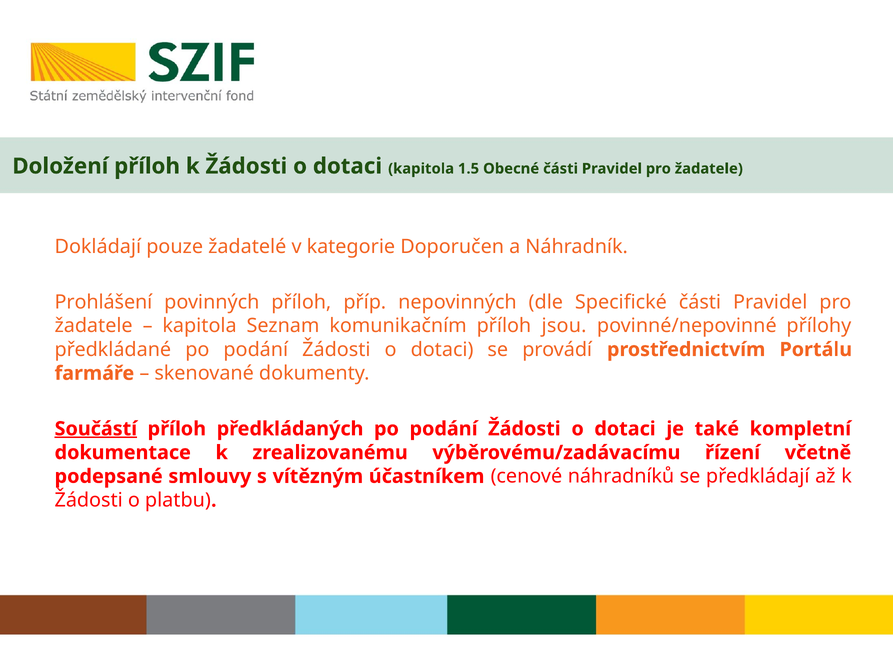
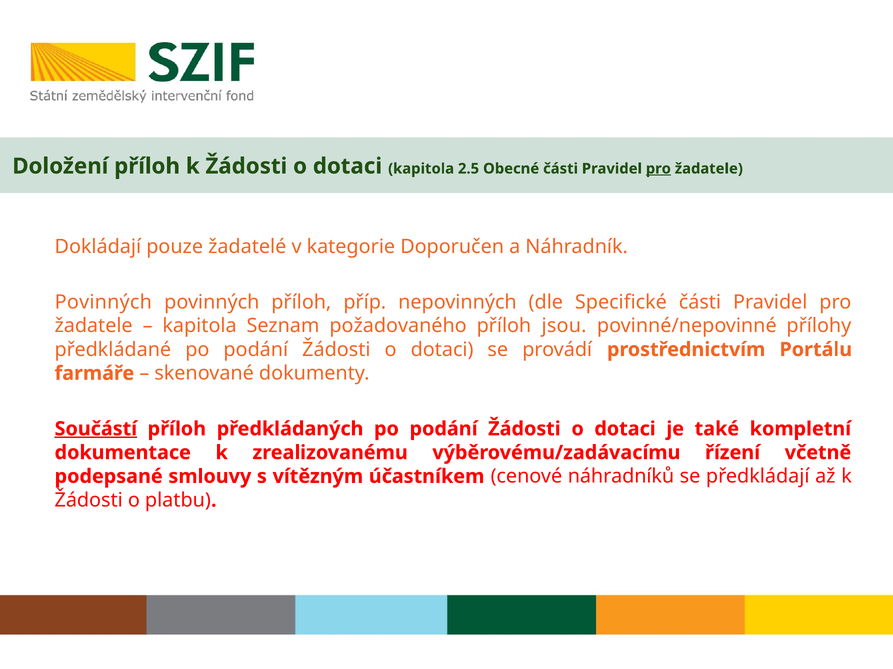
1.5: 1.5 -> 2.5
pro at (658, 169) underline: none -> present
Prohlášení at (103, 302): Prohlášení -> Povinných
komunikačním: komunikačním -> požadovaného
